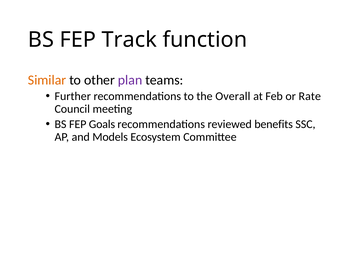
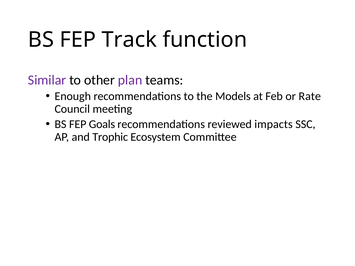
Similar colour: orange -> purple
Further: Further -> Enough
Overall: Overall -> Models
benefits: benefits -> impacts
Models: Models -> Trophic
